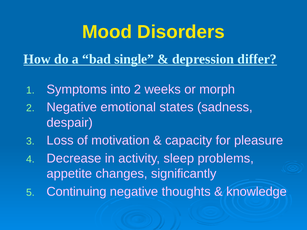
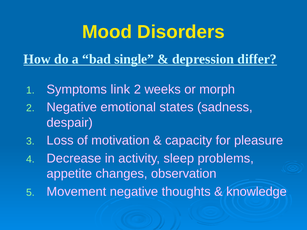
into: into -> link
significantly: significantly -> observation
Continuing: Continuing -> Movement
